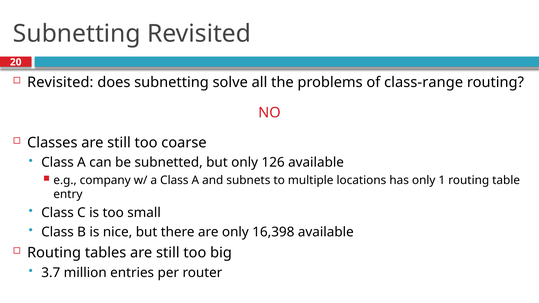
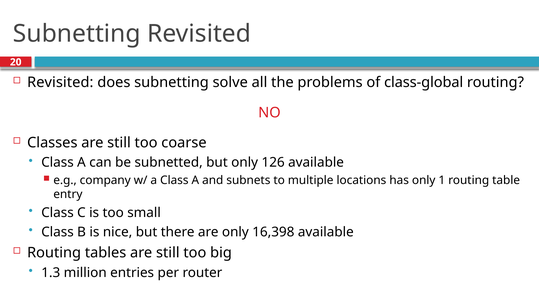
class-range: class-range -> class-global
3.7: 3.7 -> 1.3
